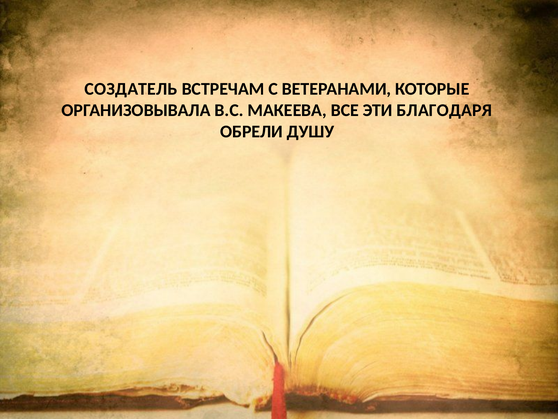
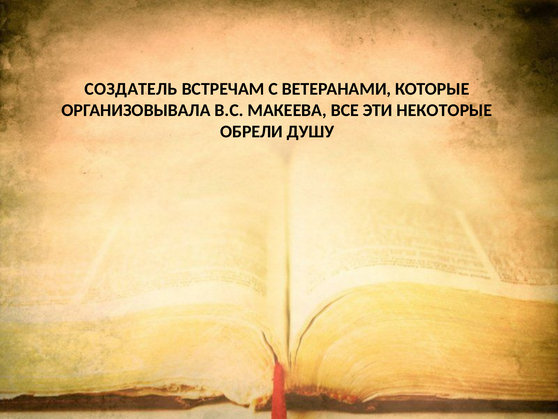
БЛАГОДАРЯ: БЛАГОДАРЯ -> НЕКОТОРЫЕ
